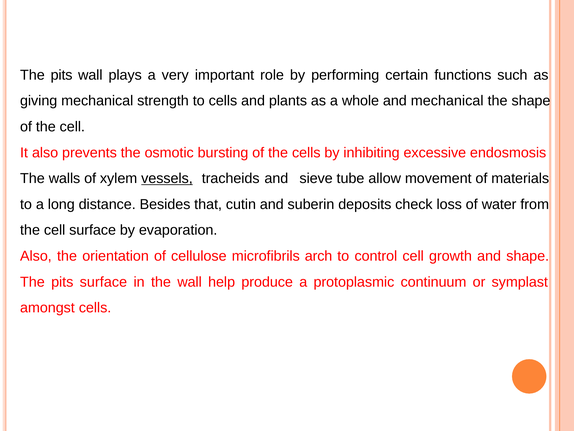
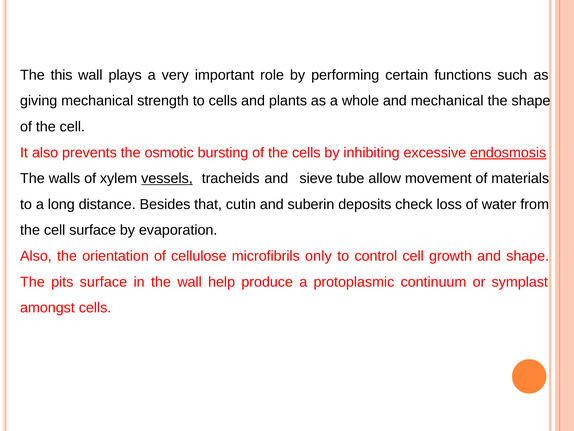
pits at (62, 75): pits -> this
endosmosis underline: none -> present
arch: arch -> only
